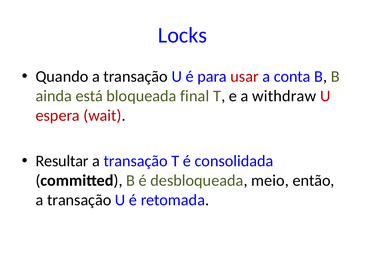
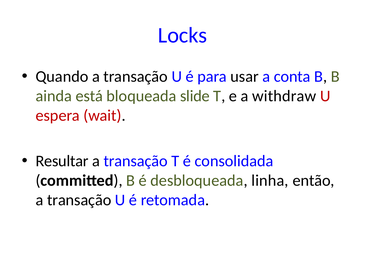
usar colour: red -> black
final: final -> slide
meio: meio -> linha
